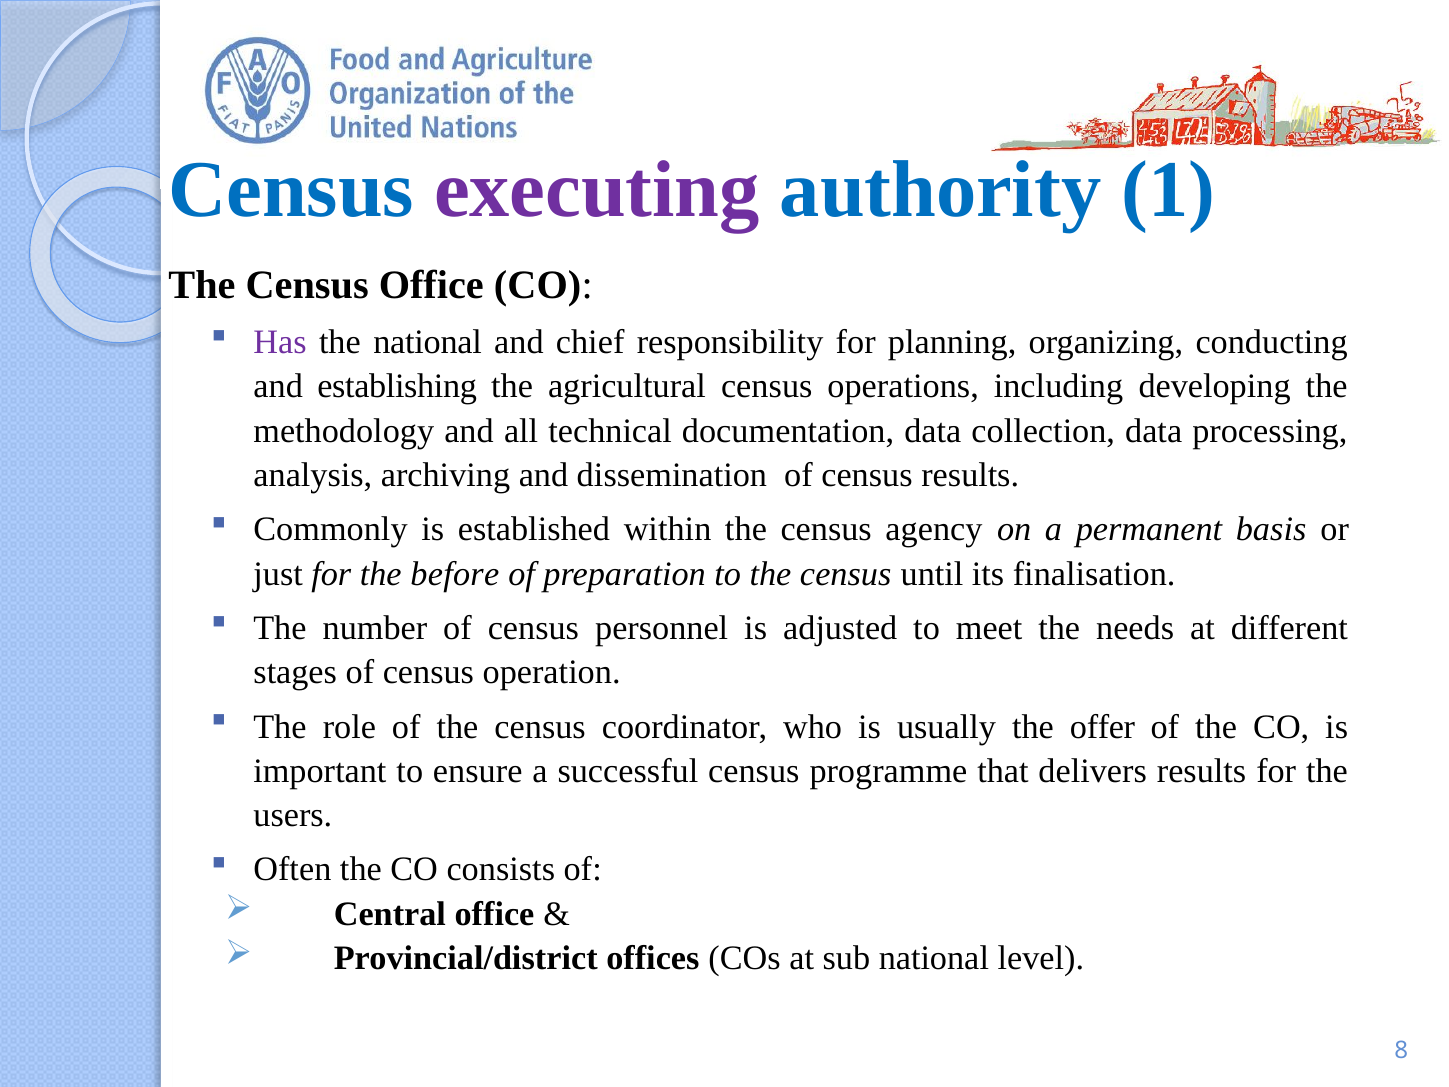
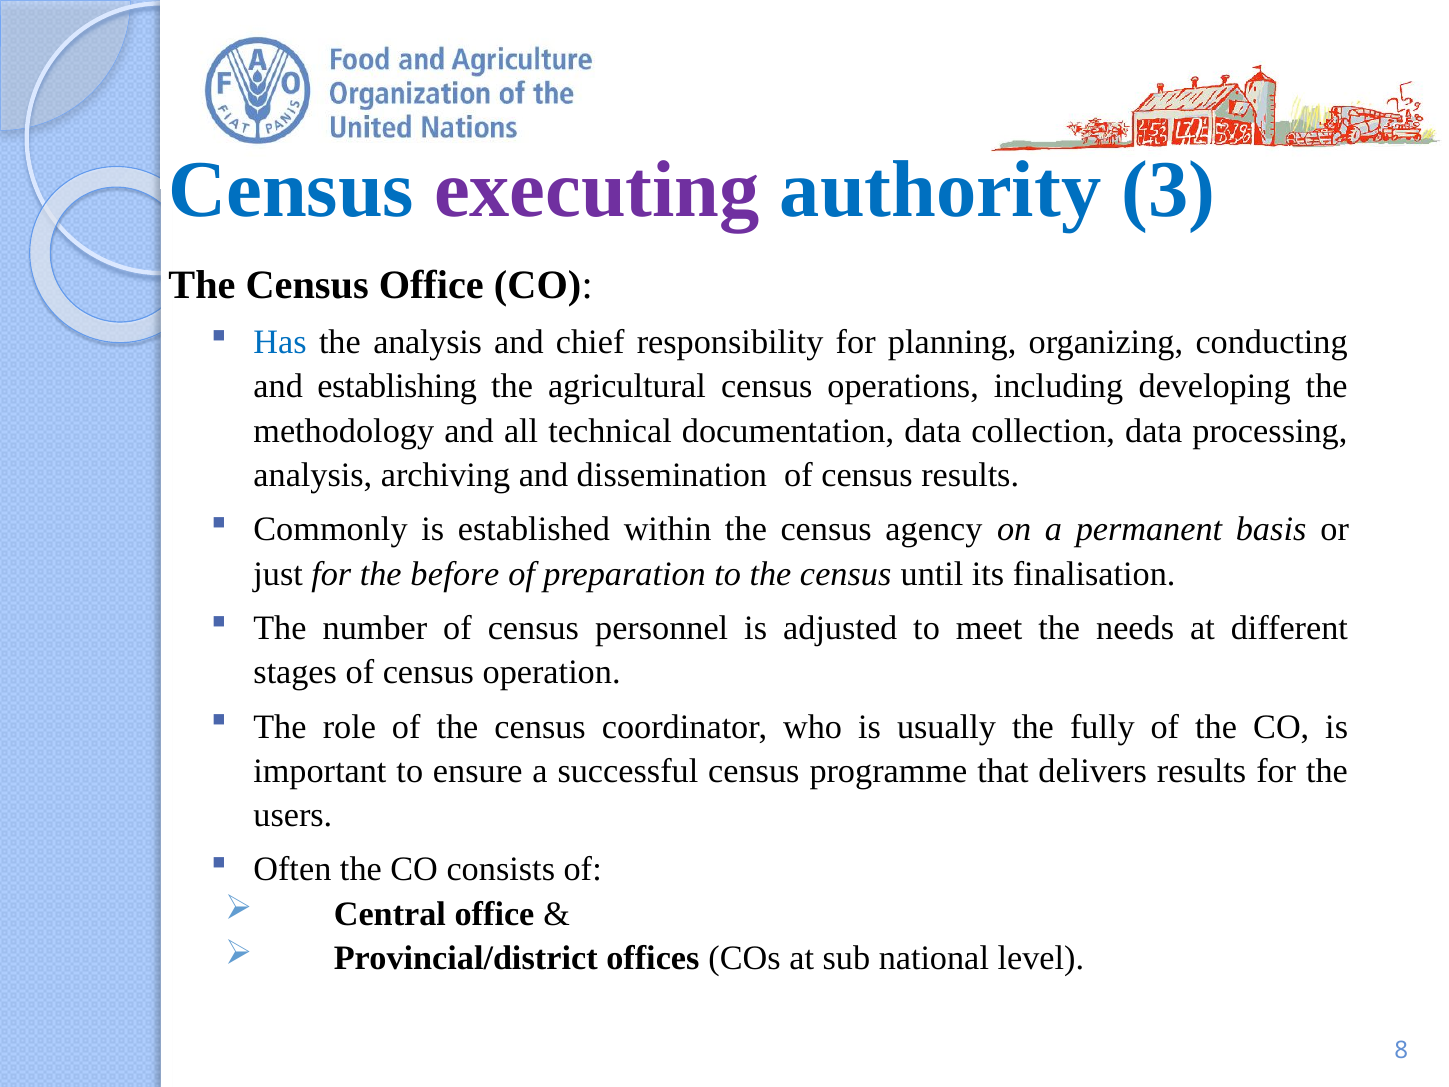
1: 1 -> 3
Has colour: purple -> blue
the national: national -> analysis
offer: offer -> fully
